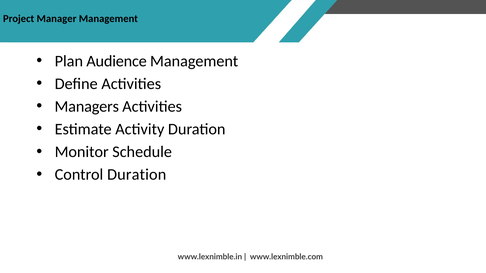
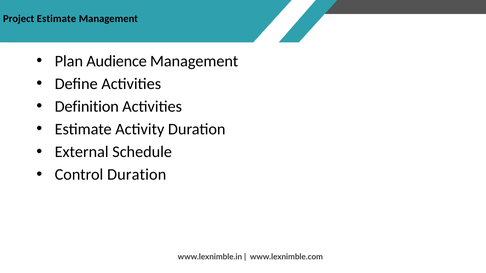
Project Manager: Manager -> Estimate
Managers: Managers -> Definition
Monitor: Monitor -> External
